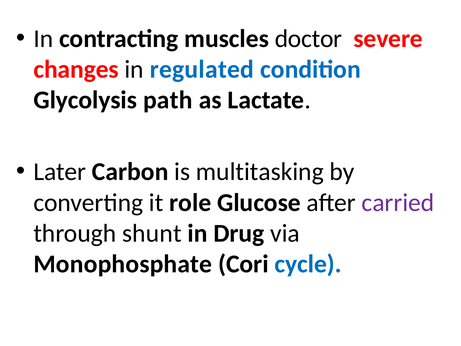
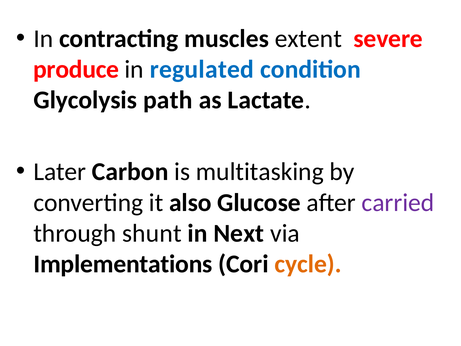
doctor: doctor -> extent
changes: changes -> produce
role: role -> also
Drug: Drug -> Next
Monophosphate: Monophosphate -> Implementations
cycle colour: blue -> orange
